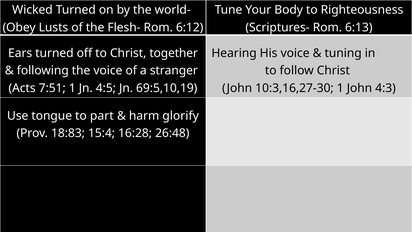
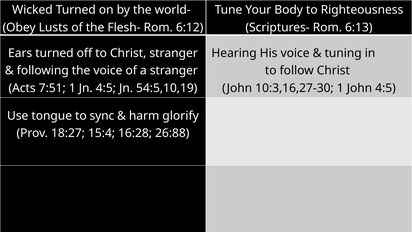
Christ together: together -> stranger
69:5,10,19: 69:5,10,19 -> 54:5,10,19
John 4:3: 4:3 -> 4:5
part: part -> sync
18:83: 18:83 -> 18:27
26:48: 26:48 -> 26:88
